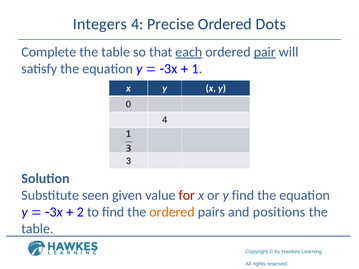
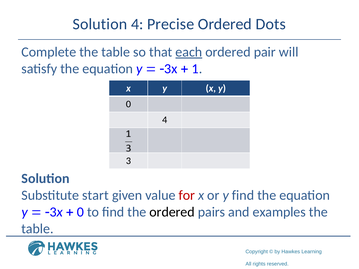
Integers at (100, 24): Integers -> Solution
pair underline: present -> none
seen: seen -> start
2 at (81, 212): 2 -> 0
ordered at (172, 212) colour: orange -> black
positions: positions -> examples
